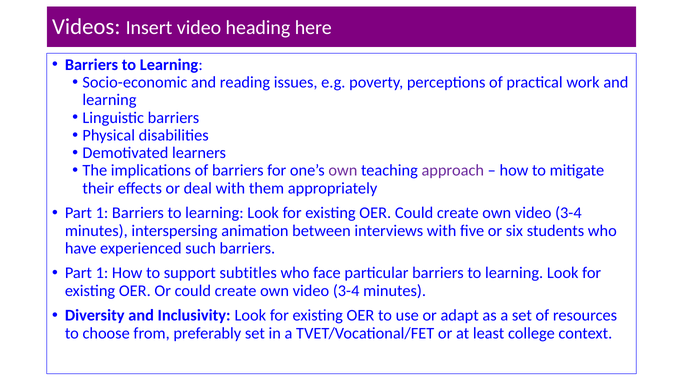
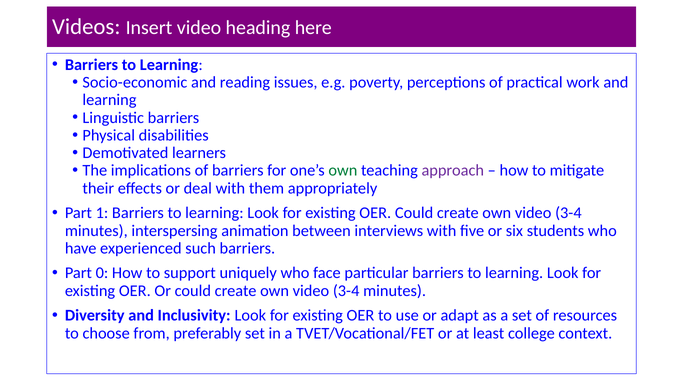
own at (343, 171) colour: purple -> green
1 at (102, 273): 1 -> 0
subtitles: subtitles -> uniquely
